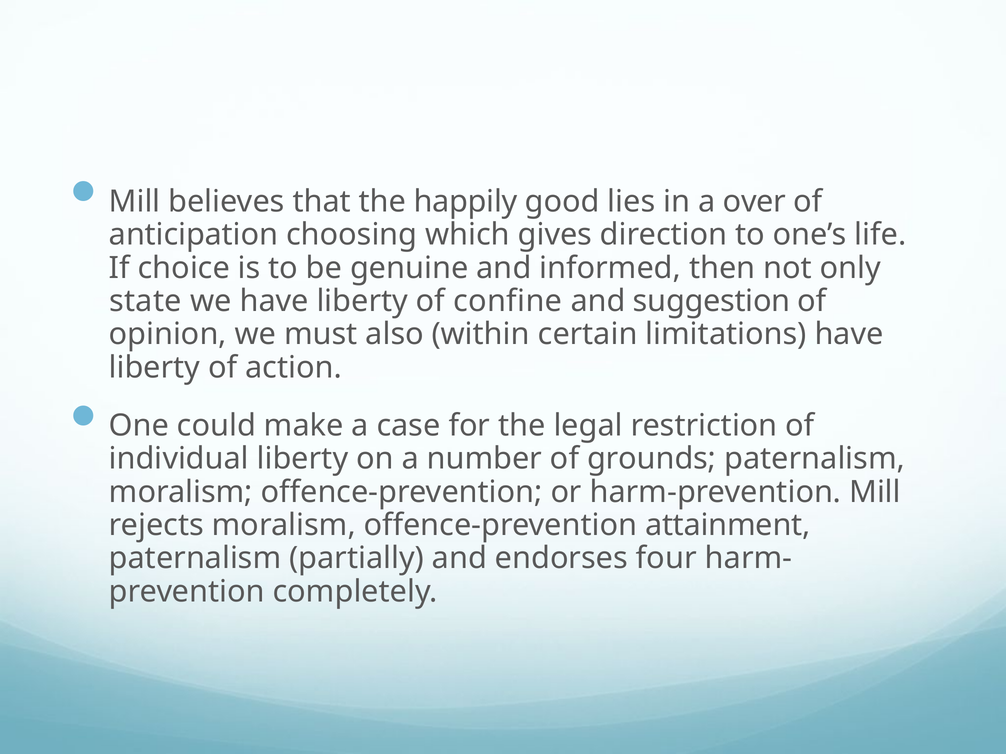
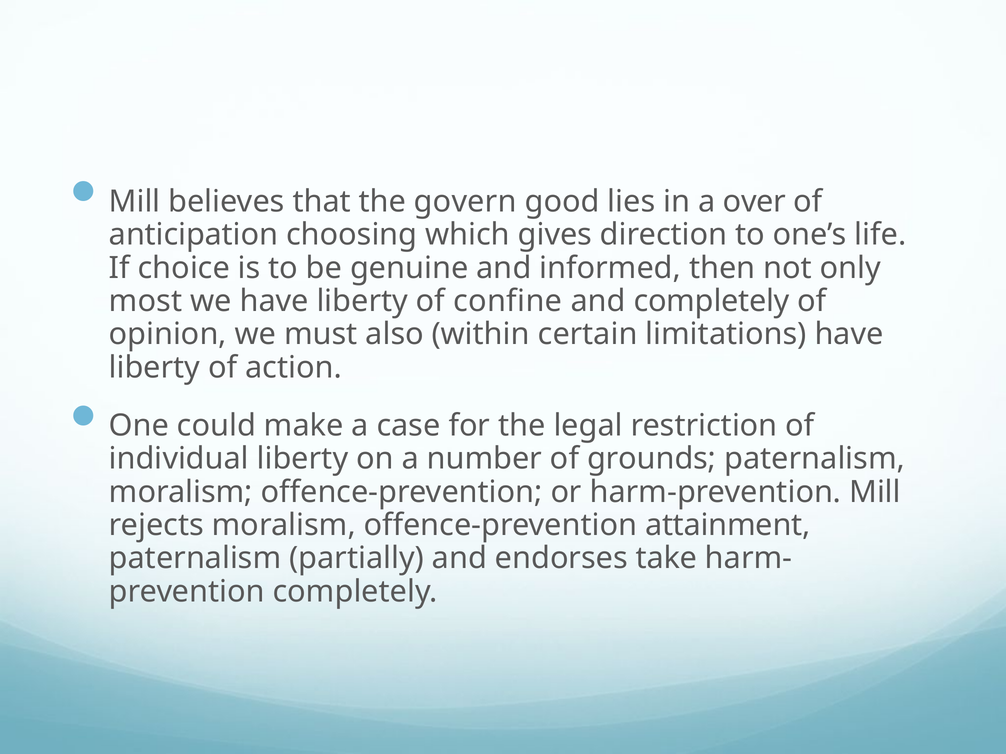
happily: happily -> govern
state: state -> most
and suggestion: suggestion -> completely
four: four -> take
